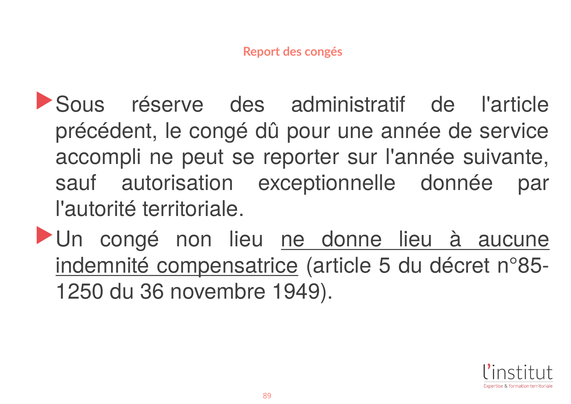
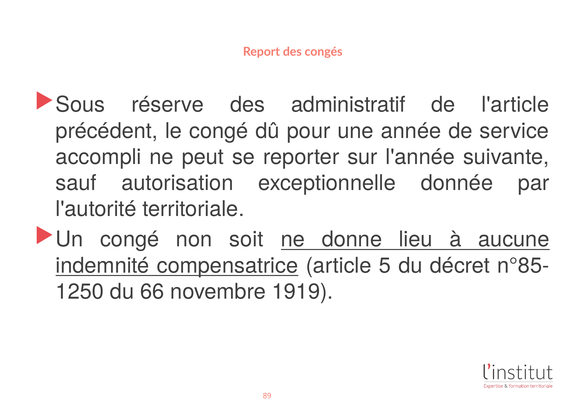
non lieu: lieu -> soit
36: 36 -> 66
1949: 1949 -> 1919
